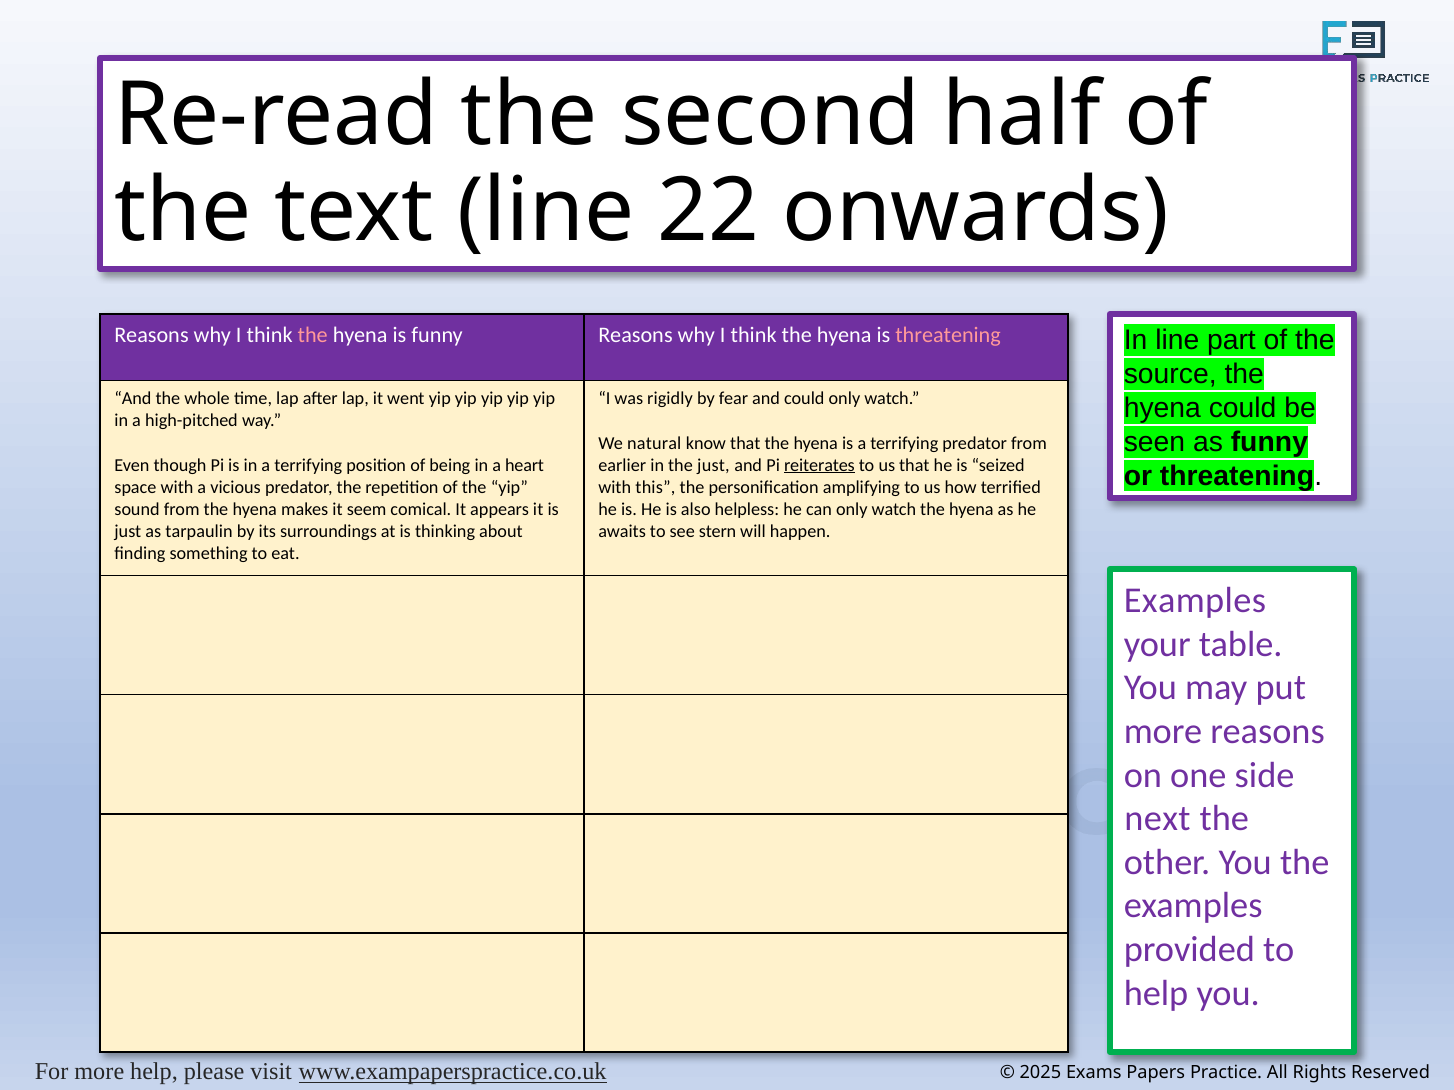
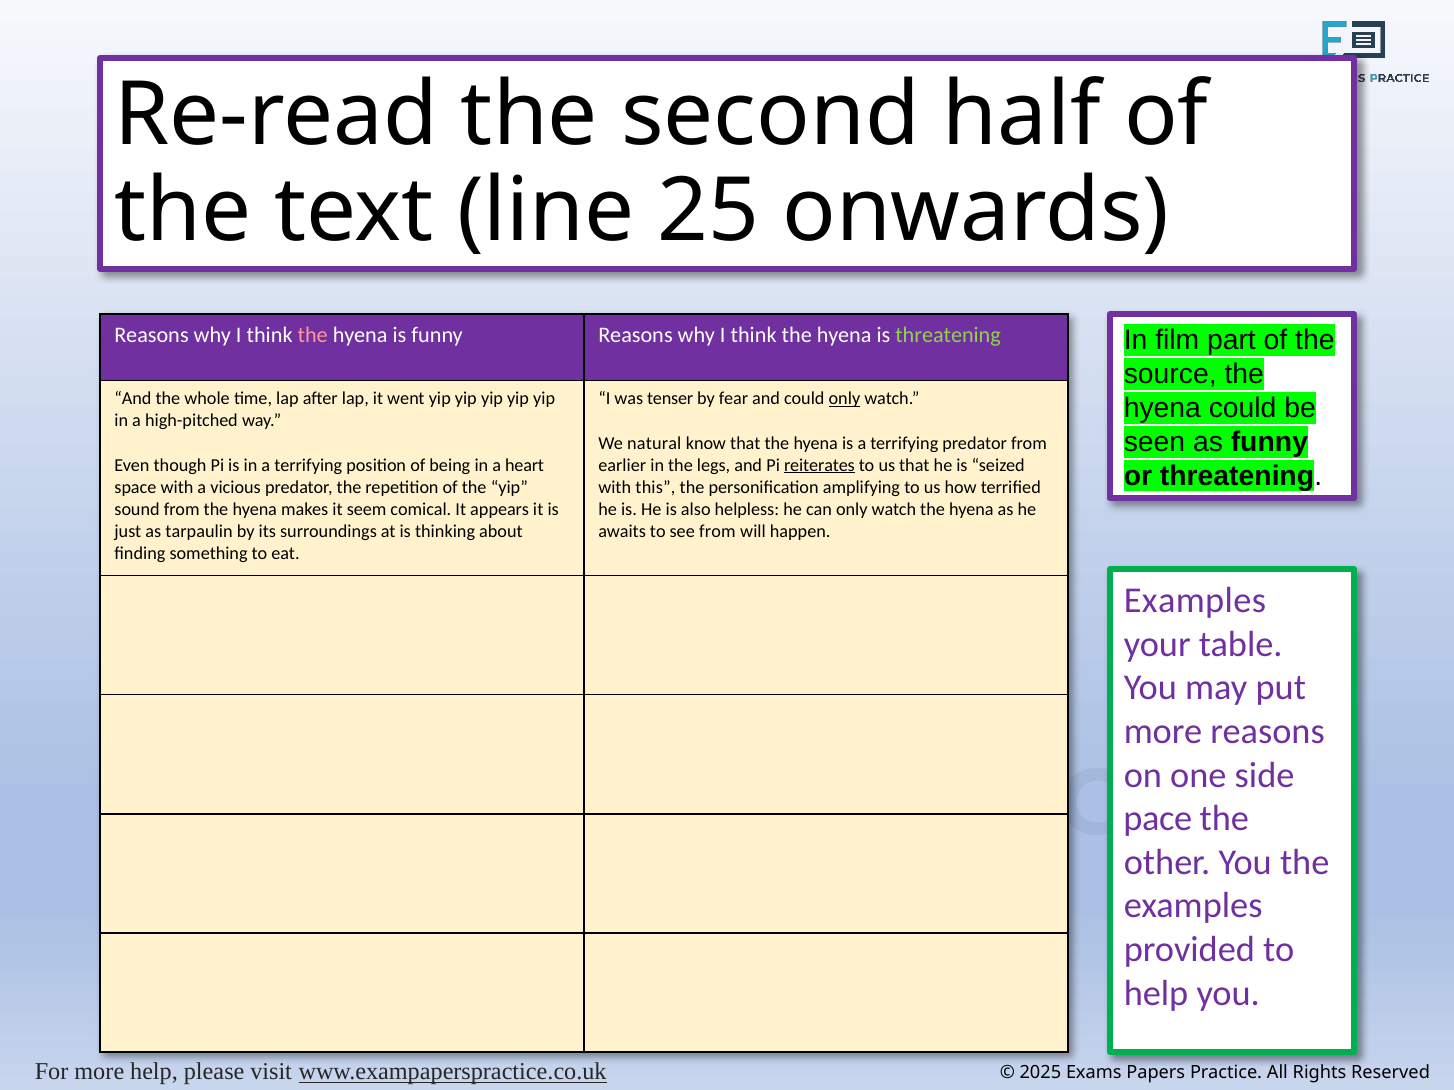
22: 22 -> 25
threatening at (948, 336) colour: pink -> light green
In line: line -> film
rigidly: rigidly -> tenser
only at (844, 399) underline: none -> present
the just: just -> legs
see stern: stern -> from
next: next -> pace
